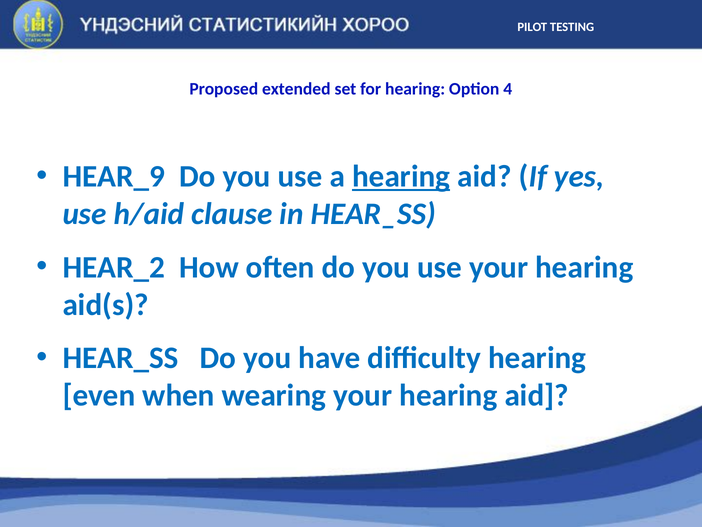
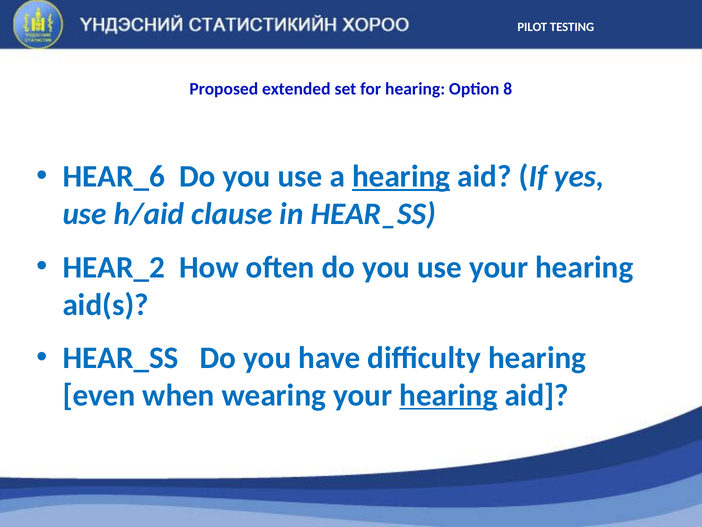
4: 4 -> 8
HEAR_9: HEAR_9 -> HEAR_6
hearing at (448, 395) underline: none -> present
